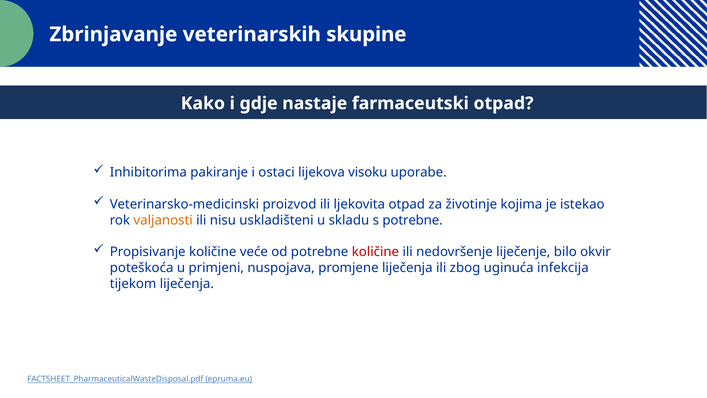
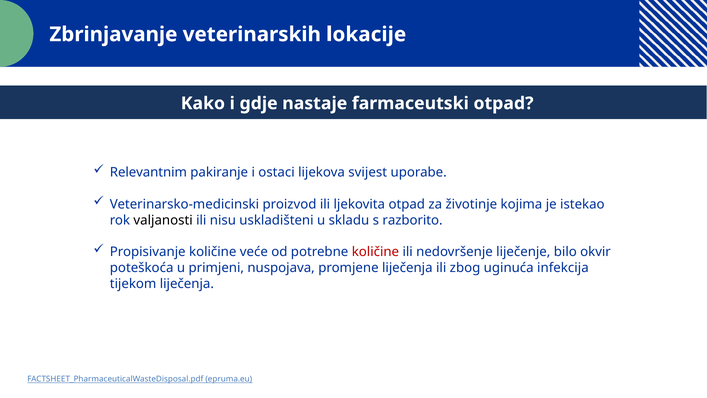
skupine: skupine -> lokacije
Inhibitorima: Inhibitorima -> Relevantnim
visoku: visoku -> svijest
valjanosti colour: orange -> black
s potrebne: potrebne -> razborito
